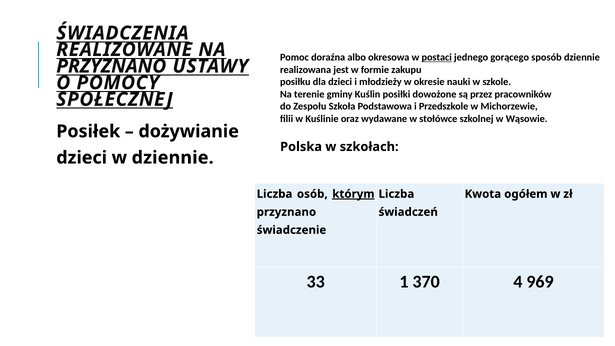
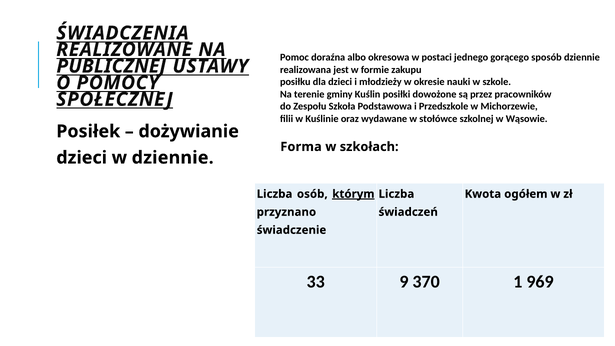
postaci underline: present -> none
PRZYZNANO at (111, 66): PRZYZNANO -> PUBLICZNEJ
Polska: Polska -> Forma
1: 1 -> 9
4: 4 -> 1
